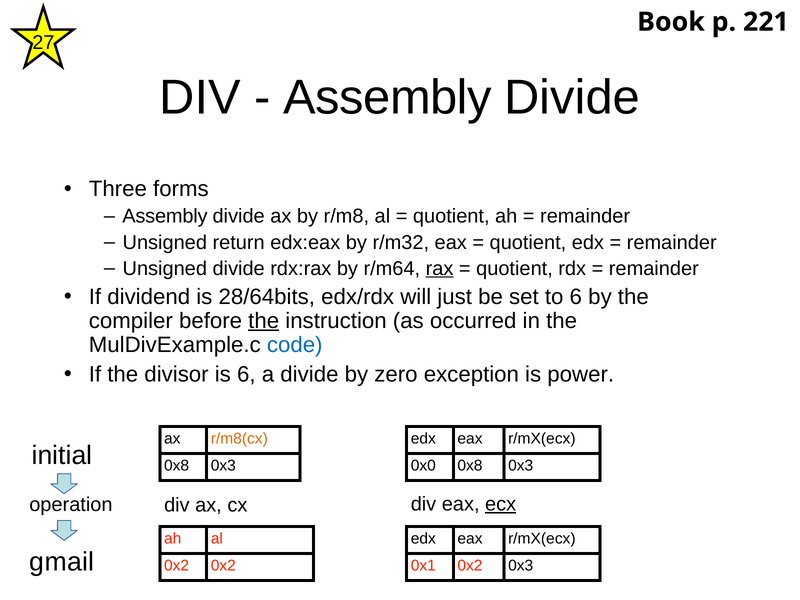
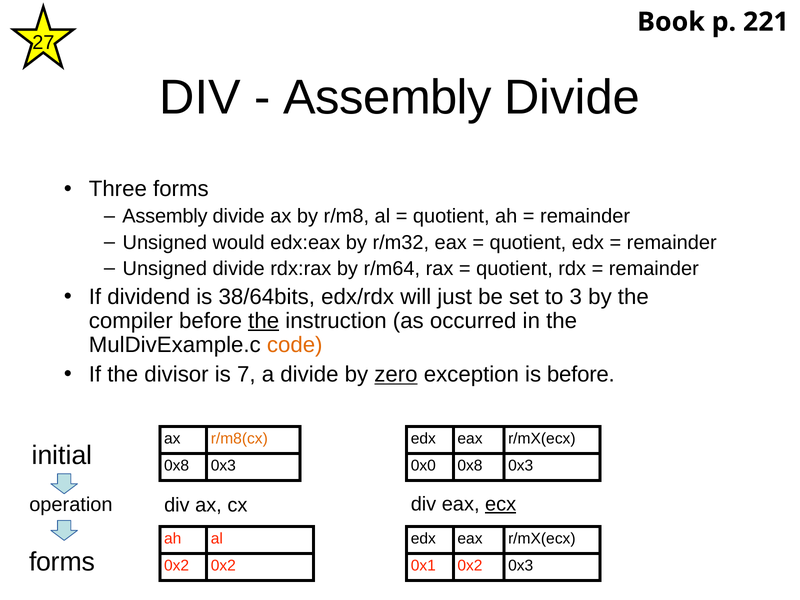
return: return -> would
rax underline: present -> none
28/64bits: 28/64bits -> 38/64bits
to 6: 6 -> 3
code colour: blue -> orange
is 6: 6 -> 7
zero underline: none -> present
is power: power -> before
gmail at (62, 562): gmail -> forms
